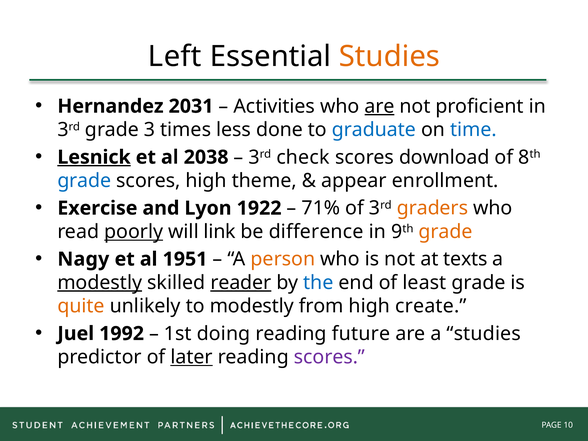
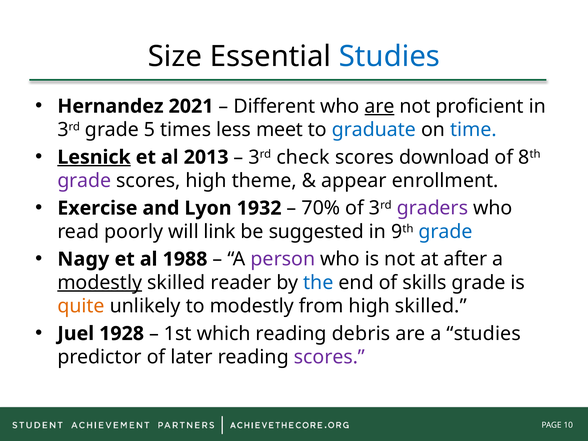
Left: Left -> Size
Studies at (389, 56) colour: orange -> blue
2031: 2031 -> 2021
Activities: Activities -> Different
3: 3 -> 5
done: done -> meet
2038: 2038 -> 2013
grade at (84, 181) colour: blue -> purple
1922: 1922 -> 1932
71%: 71% -> 70%
graders colour: orange -> purple
poorly underline: present -> none
difference: difference -> suggested
grade at (446, 232) colour: orange -> blue
1951: 1951 -> 1988
person colour: orange -> purple
texts: texts -> after
reader underline: present -> none
least: least -> skills
high create: create -> skilled
1992: 1992 -> 1928
doing: doing -> which
future: future -> debris
later underline: present -> none
